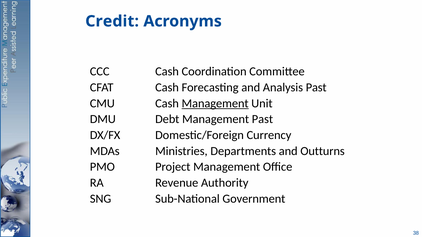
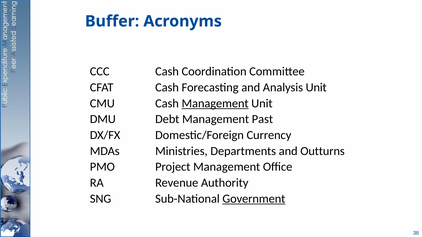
Credit: Credit -> Buffer
Analysis Past: Past -> Unit
Government underline: none -> present
